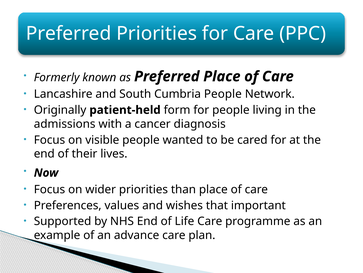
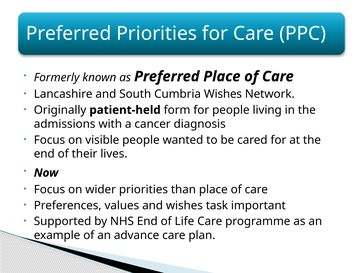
Cumbria People: People -> Wishes
that: that -> task
